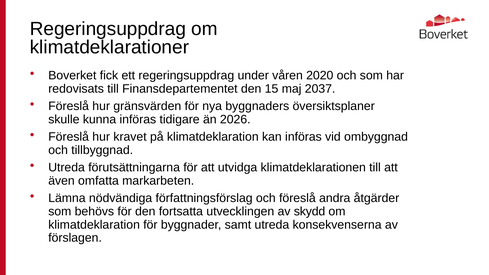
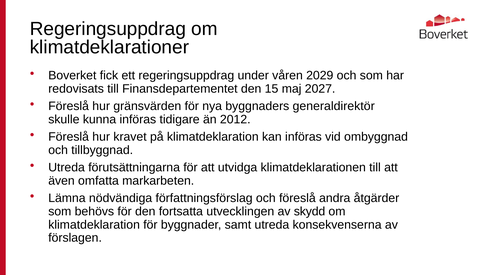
2020: 2020 -> 2029
2037: 2037 -> 2027
översiktsplaner: översiktsplaner -> generaldirektör
2026: 2026 -> 2012
